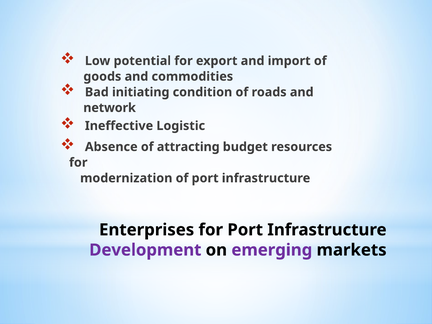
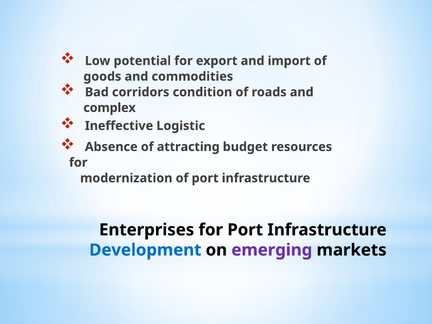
initiating: initiating -> corridors
network: network -> complex
Development colour: purple -> blue
